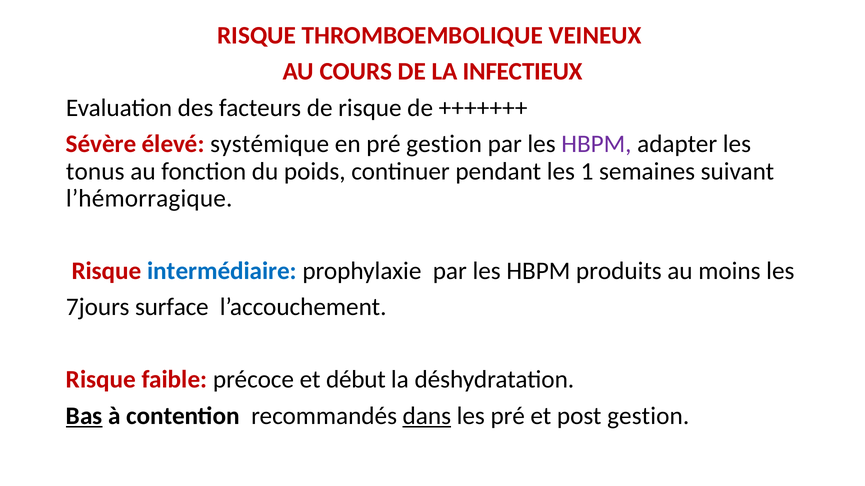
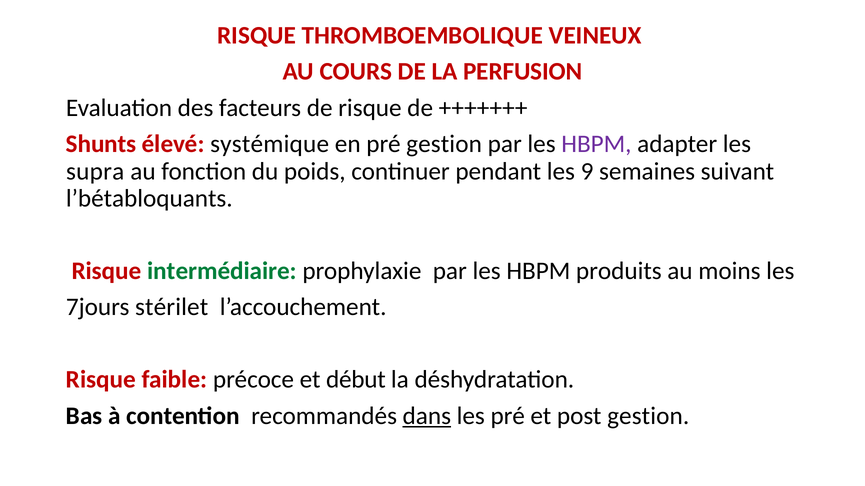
INFECTIEUX: INFECTIEUX -> PERFUSION
Sévère: Sévère -> Shunts
tonus: tonus -> supra
1: 1 -> 9
l’hémorragique: l’hémorragique -> l’bétabloquants
intermédiaire colour: blue -> green
surface: surface -> stérilet
Bas underline: present -> none
